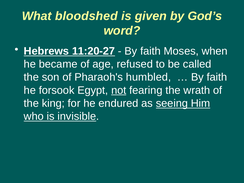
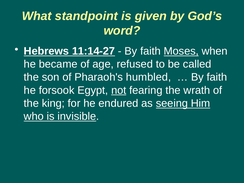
bloodshed: bloodshed -> standpoint
11:20-27: 11:20-27 -> 11:14-27
Moses underline: none -> present
